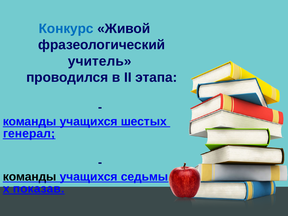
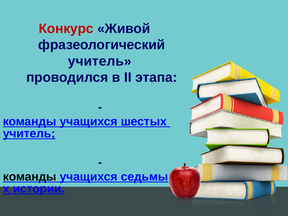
Конкурс colour: blue -> red
генерал at (29, 134): генерал -> учитель
показав: показав -> истории
